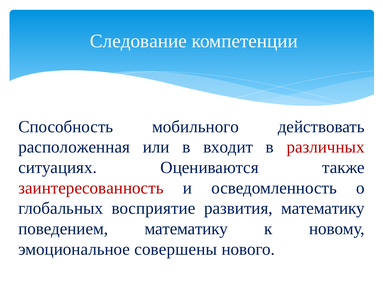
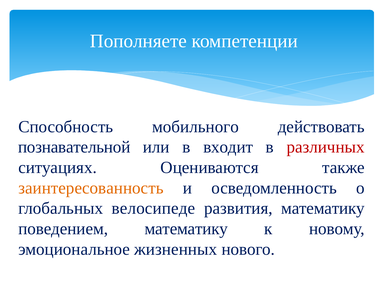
Следование: Следование -> Пополняете
расположенная: расположенная -> познавательной
заинтересованность colour: red -> orange
восприятие: восприятие -> велосипеде
совершены: совершены -> жизненных
